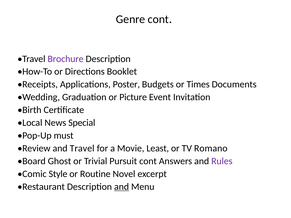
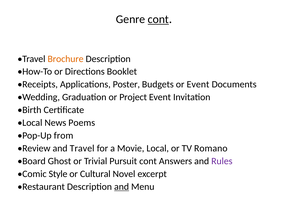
cont at (158, 19) underline: none -> present
Brochure colour: purple -> orange
or Times: Times -> Event
Picture: Picture -> Project
Special: Special -> Poems
must: must -> from
Movie Least: Least -> Local
Routine: Routine -> Cultural
